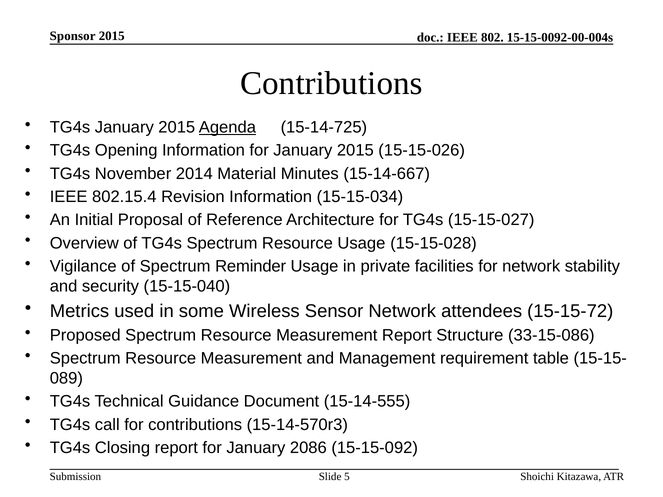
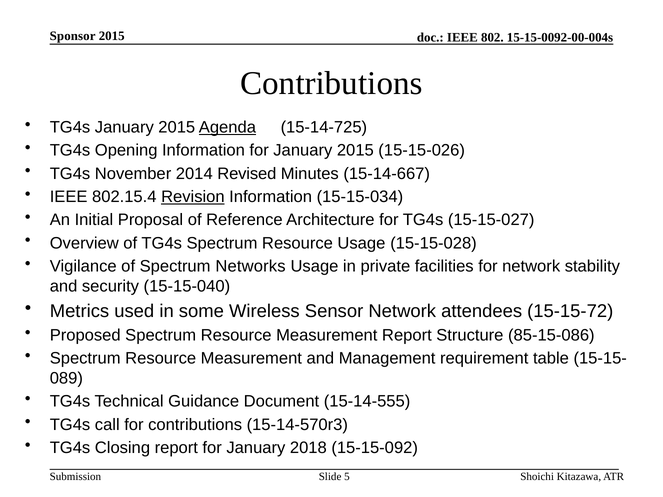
Material: Material -> Revised
Revision underline: none -> present
Reminder: Reminder -> Networks
33-15-086: 33-15-086 -> 85-15-086
2086: 2086 -> 2018
